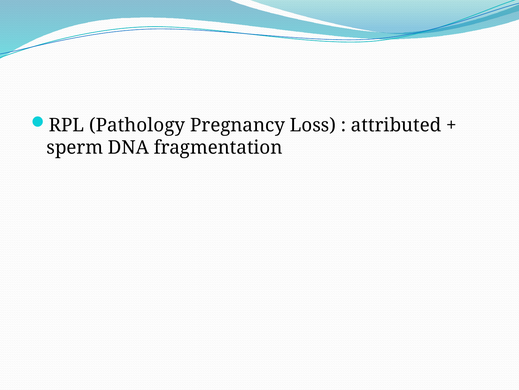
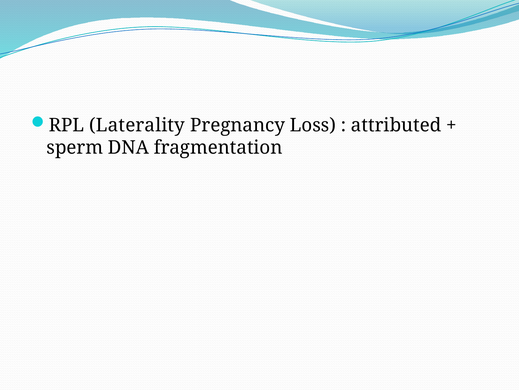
Pathology: Pathology -> Laterality
